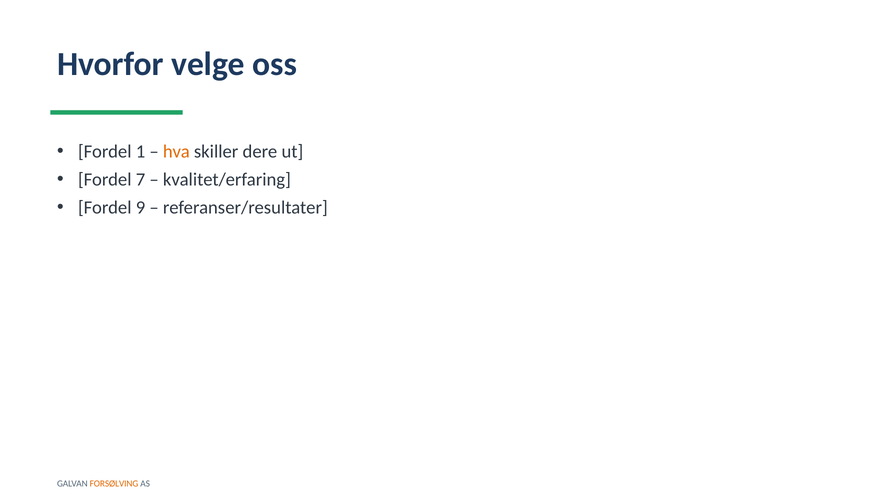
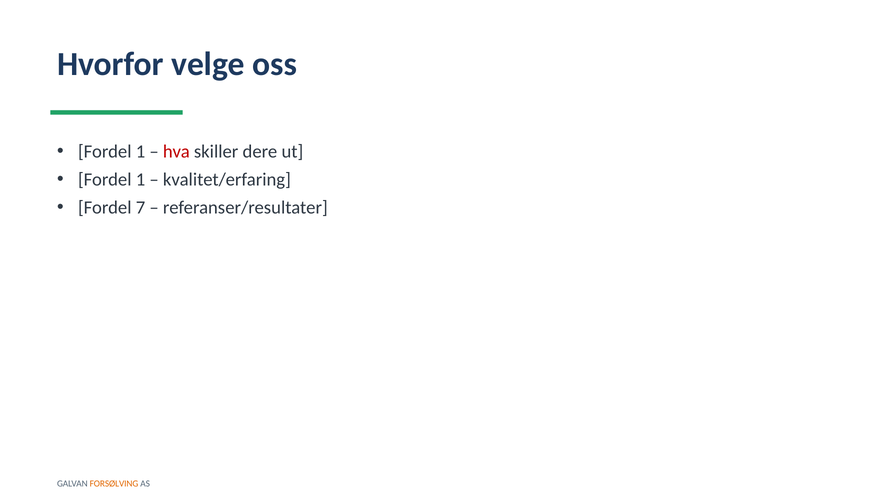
hva colour: orange -> red
7 at (141, 180): 7 -> 1
9: 9 -> 7
